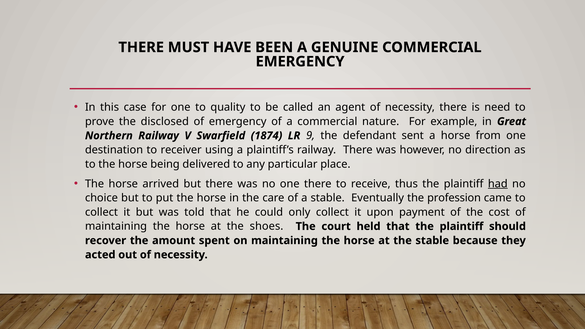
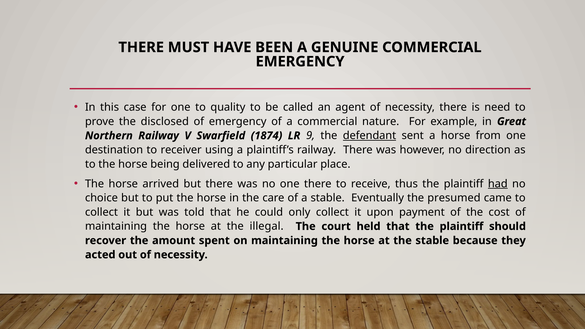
defendant underline: none -> present
profession: profession -> presumed
shoes: shoes -> illegal
